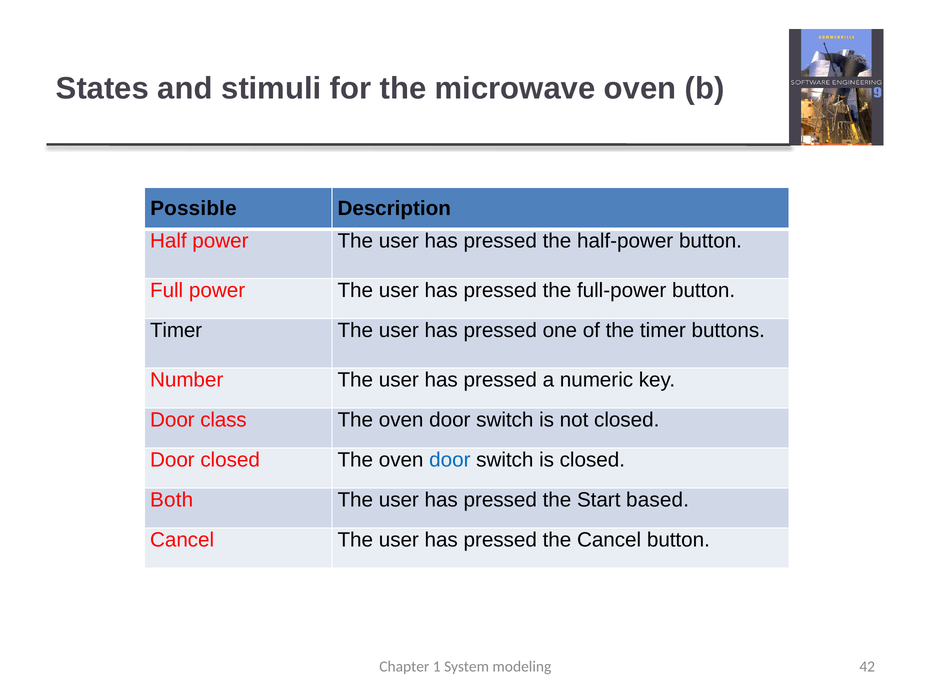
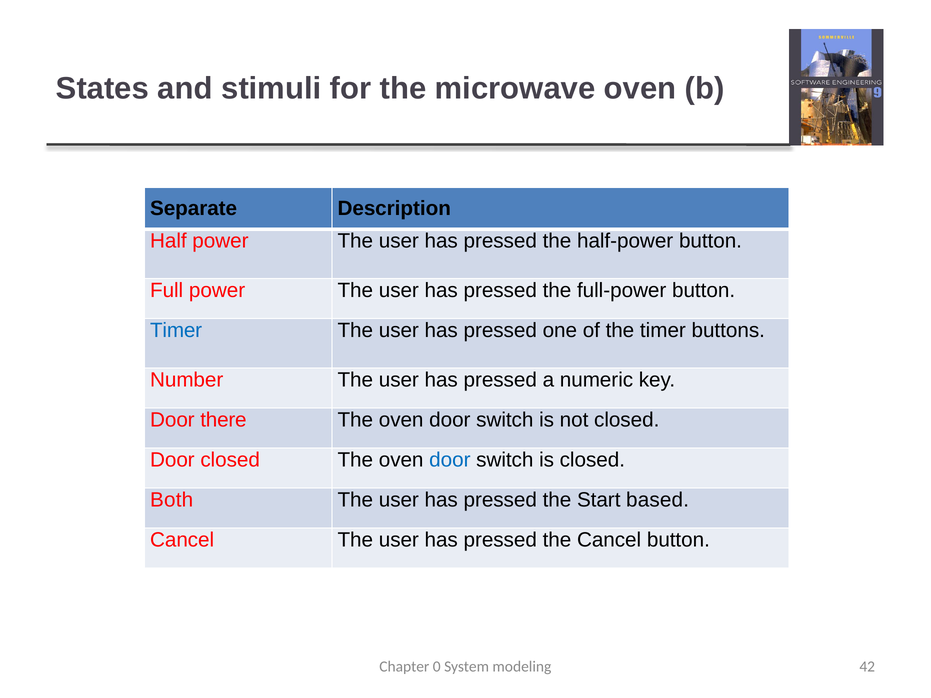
Possible: Possible -> Separate
Timer at (176, 330) colour: black -> blue
class: class -> there
1: 1 -> 0
